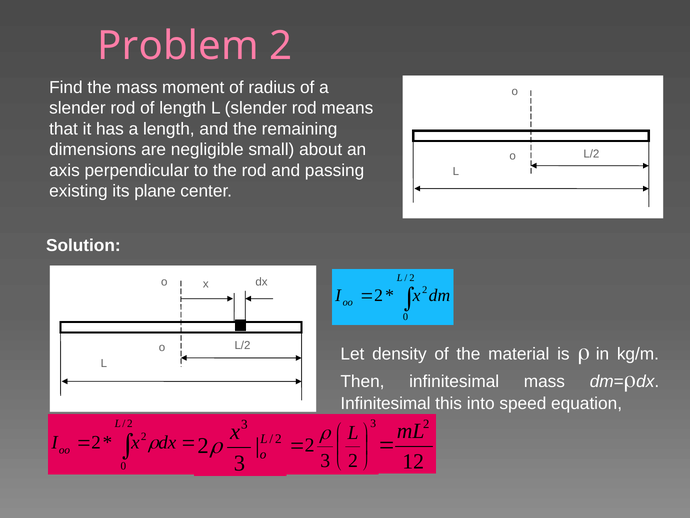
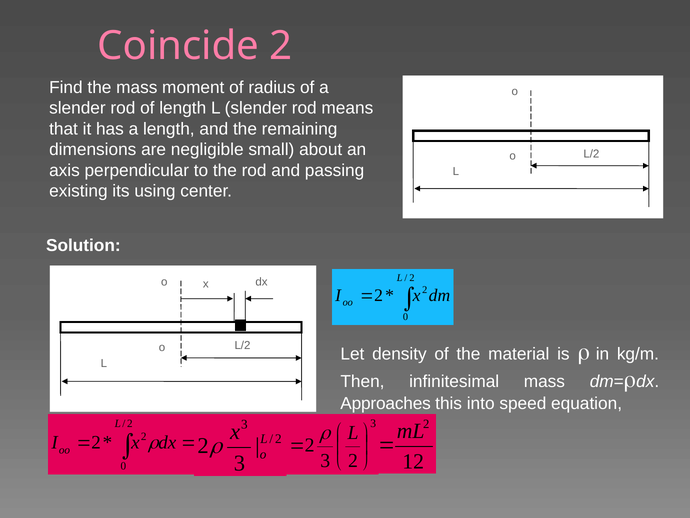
Problem: Problem -> Coincide
plane: plane -> using
Infinitesimal at (386, 403): Infinitesimal -> Approaches
